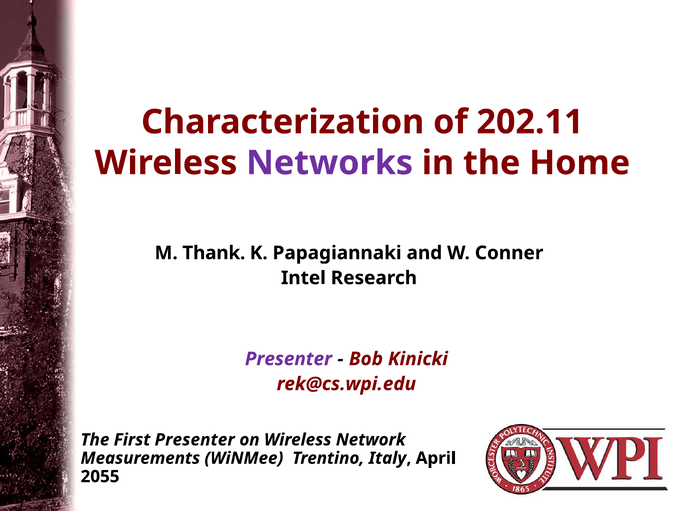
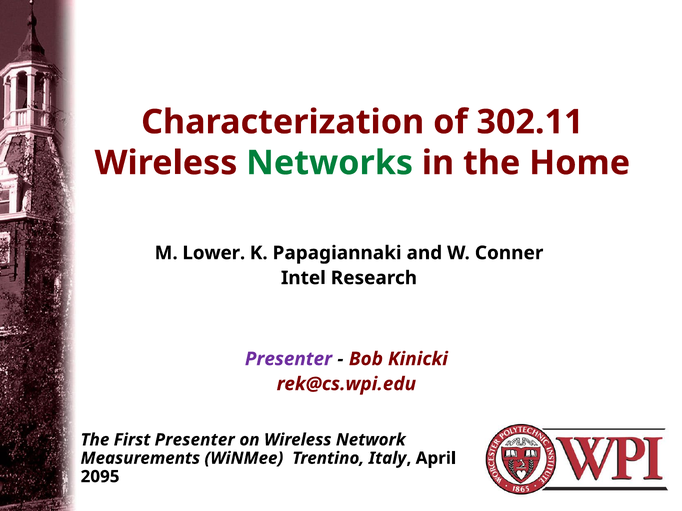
202.11: 202.11 -> 302.11
Networks colour: purple -> green
Thank: Thank -> Lower
2055: 2055 -> 2095
